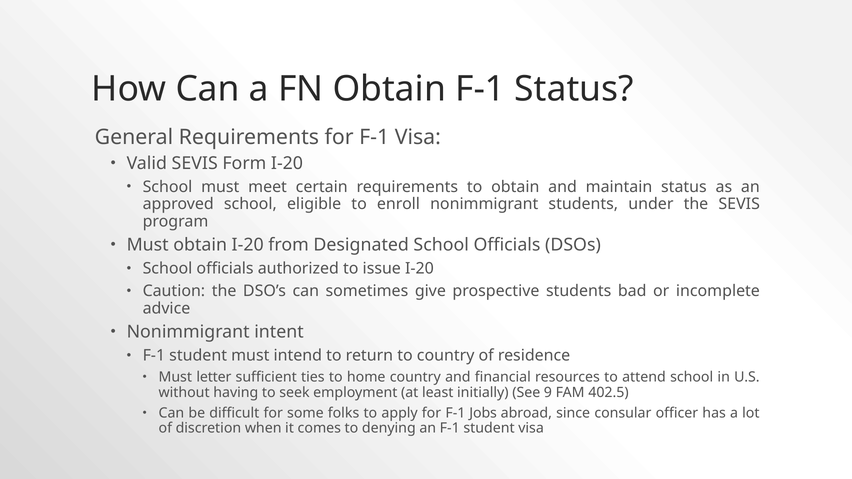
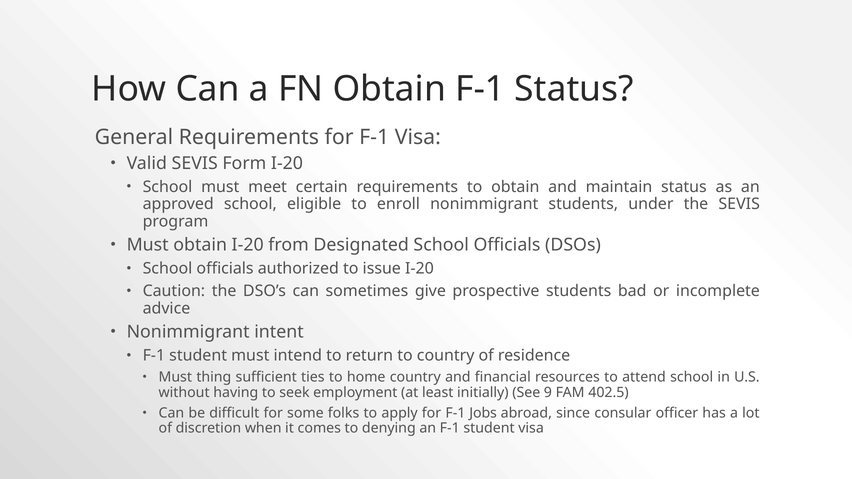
letter: letter -> thing
